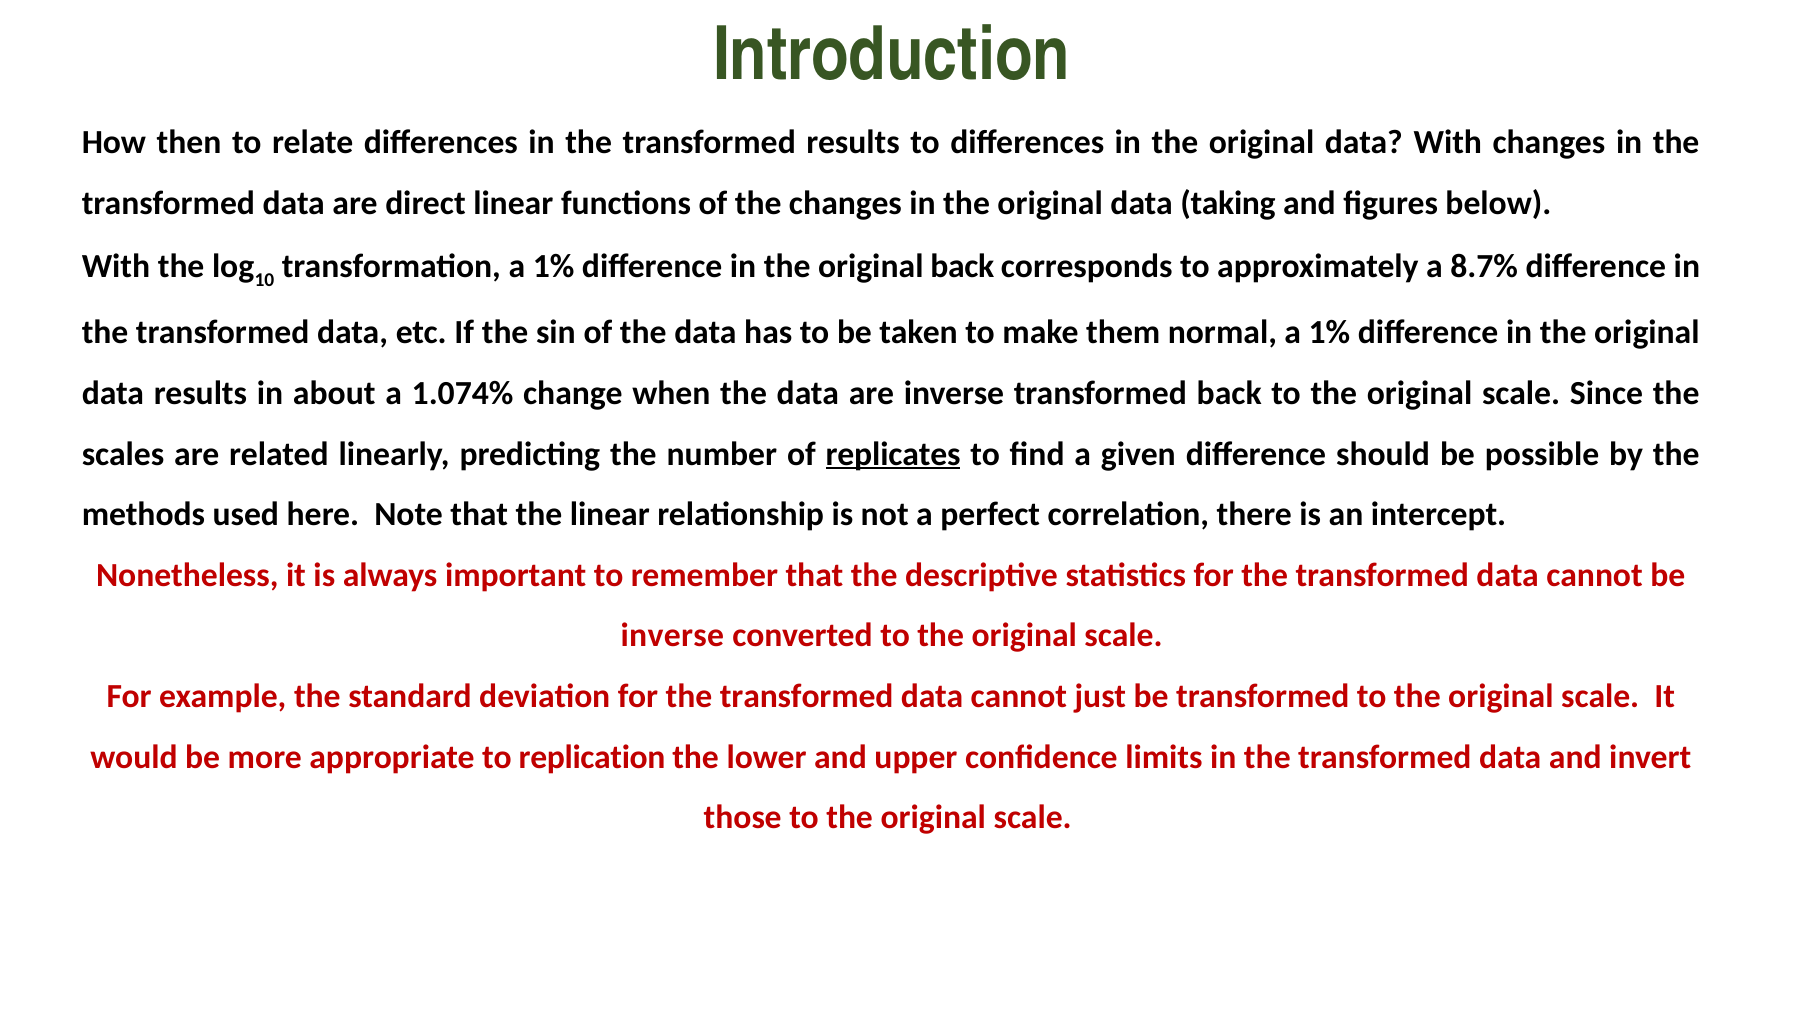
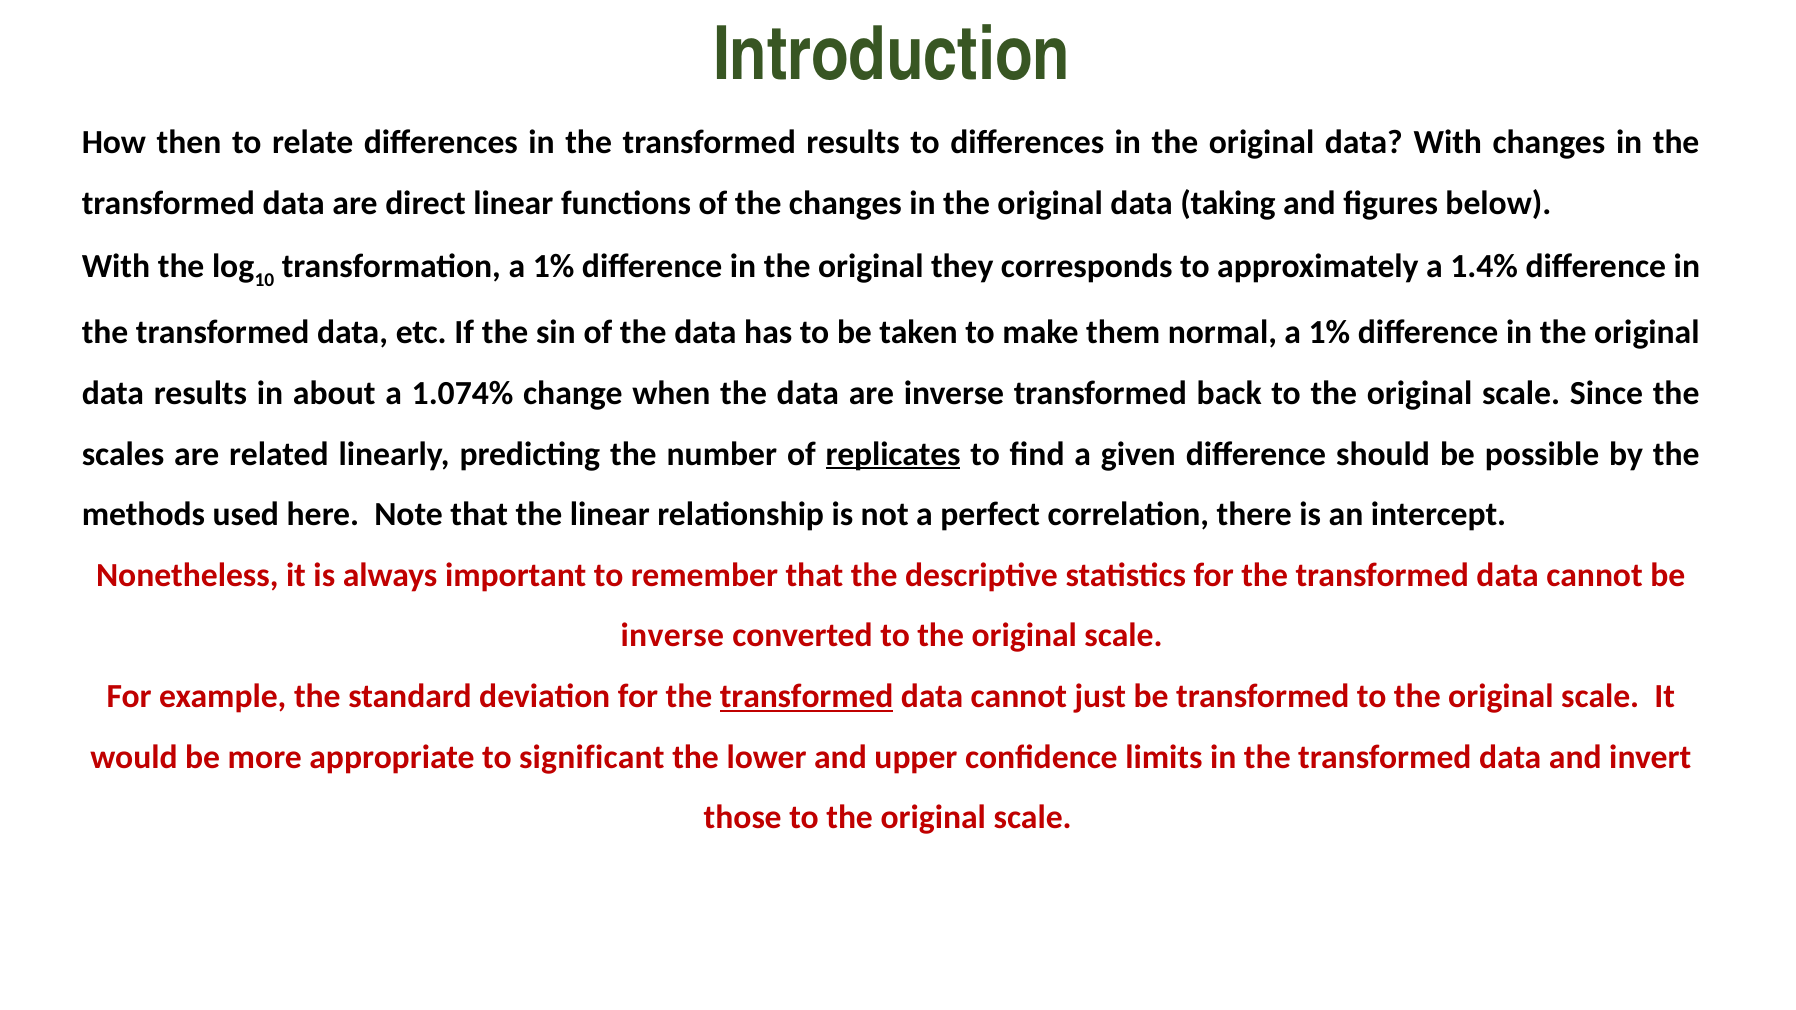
original back: back -> they
8.7%: 8.7% -> 1.4%
transformed at (807, 697) underline: none -> present
replication: replication -> significant
